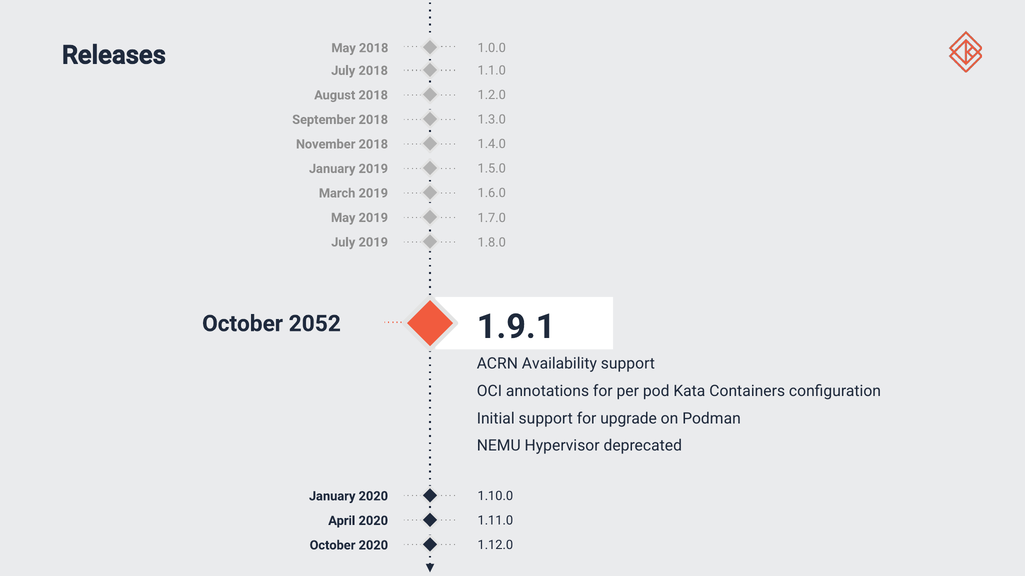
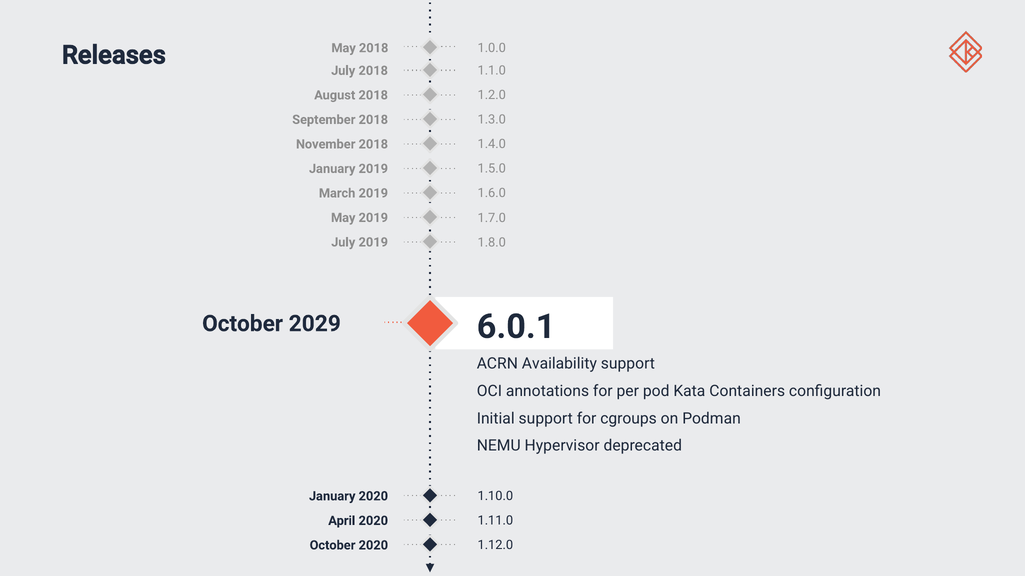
1.9.1: 1.9.1 -> 6.0.1
2052: 2052 -> 2029
upgrade: upgrade -> cgroups
